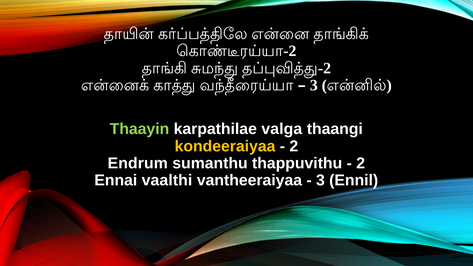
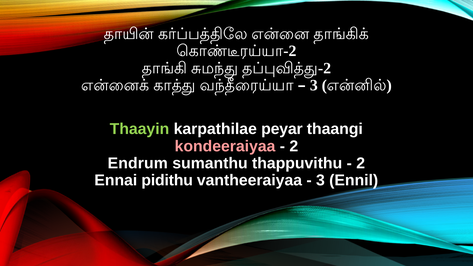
valga: valga -> peyar
kondeeraiyaa colour: yellow -> pink
vaalthi: vaalthi -> pidithu
